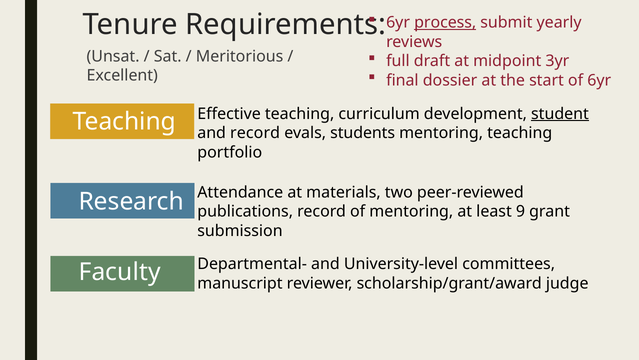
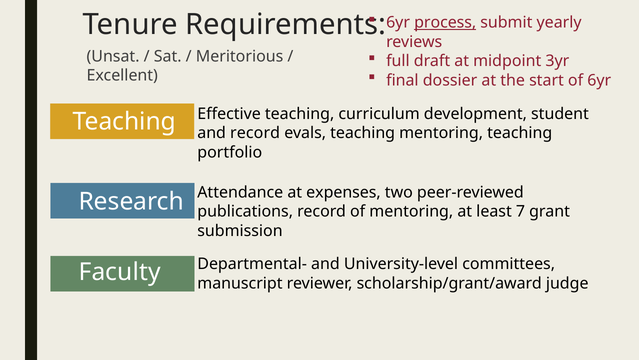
student underline: present -> none
evals students: students -> teaching
materials: materials -> expenses
9: 9 -> 7
